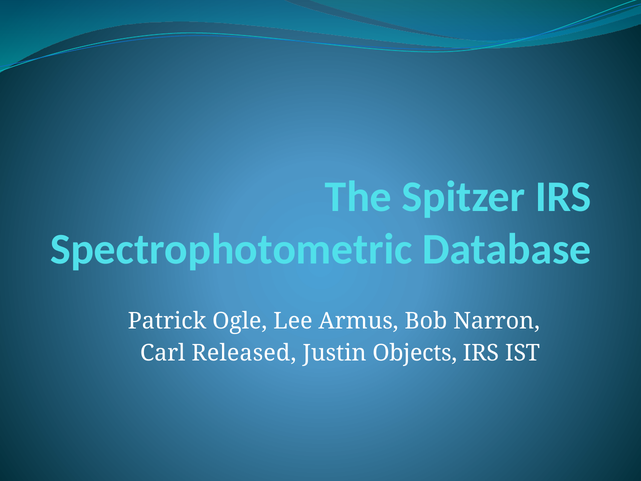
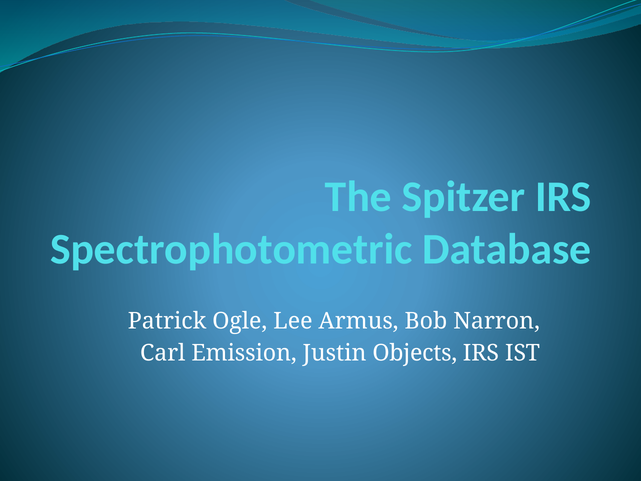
Released: Released -> Emission
